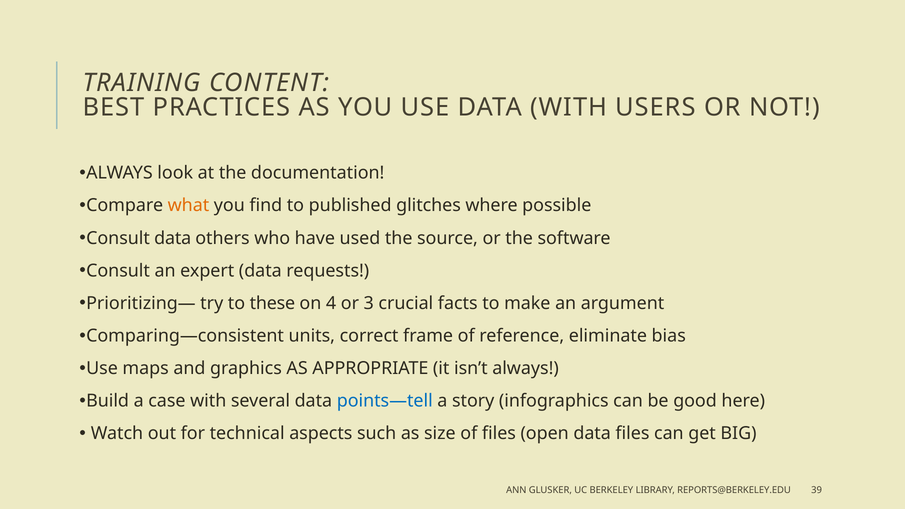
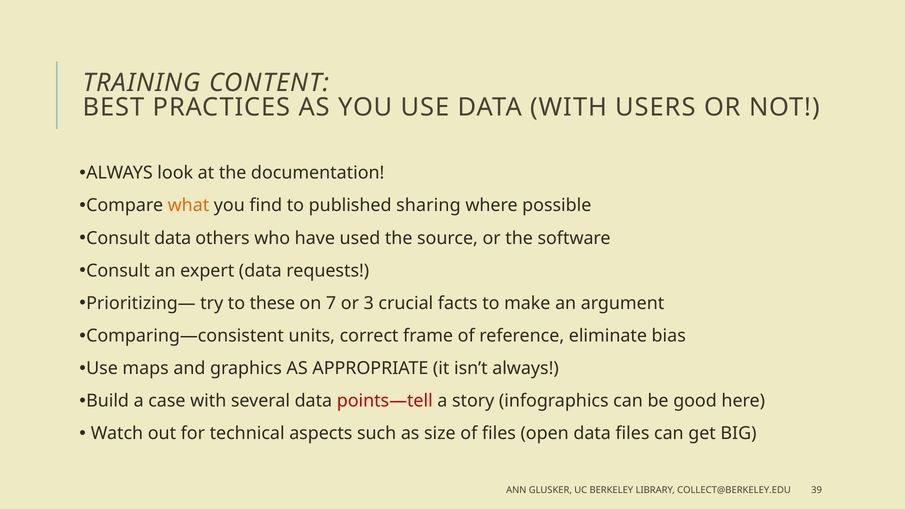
glitches: glitches -> sharing
4: 4 -> 7
points—tell colour: blue -> red
REPORTS@BERKELEY.EDU: REPORTS@BERKELEY.EDU -> COLLECT@BERKELEY.EDU
